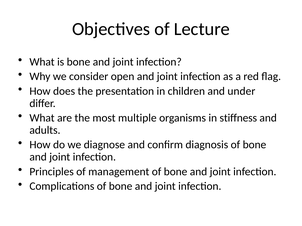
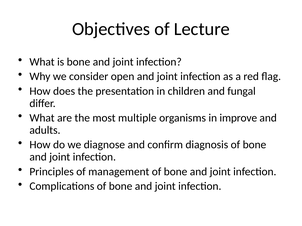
under: under -> fungal
stiffness: stiffness -> improve
